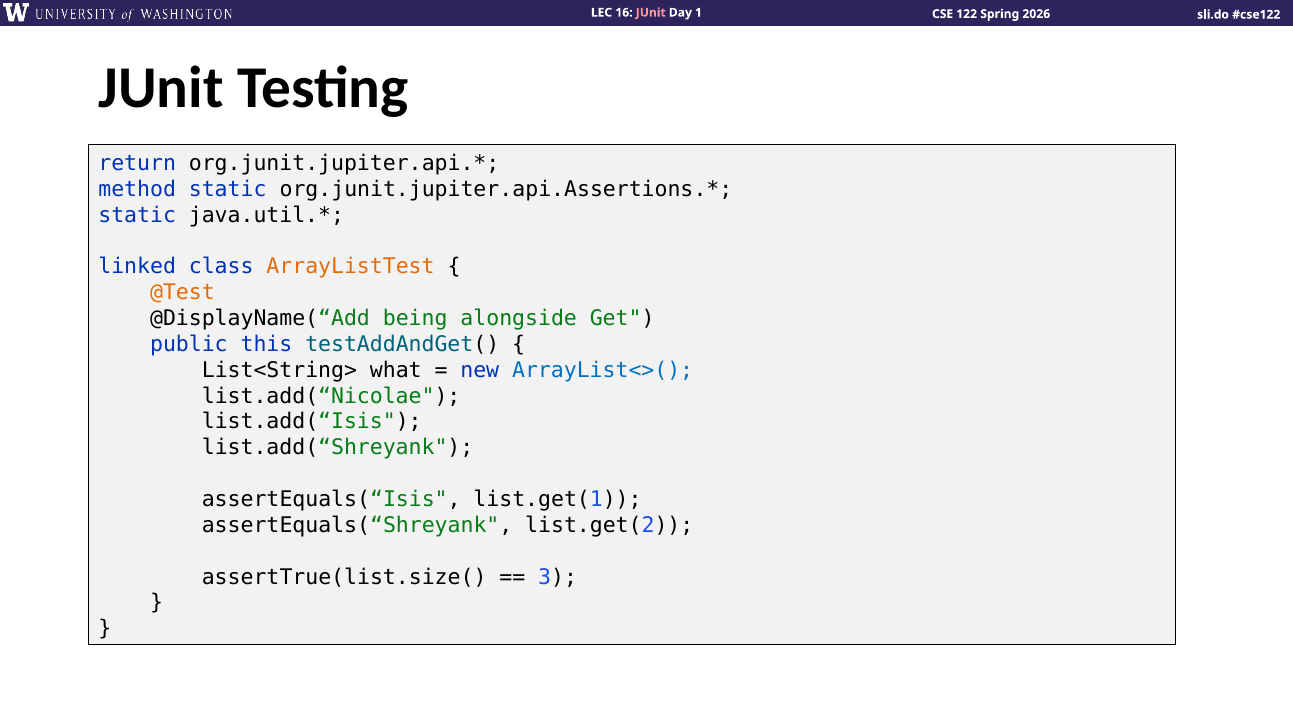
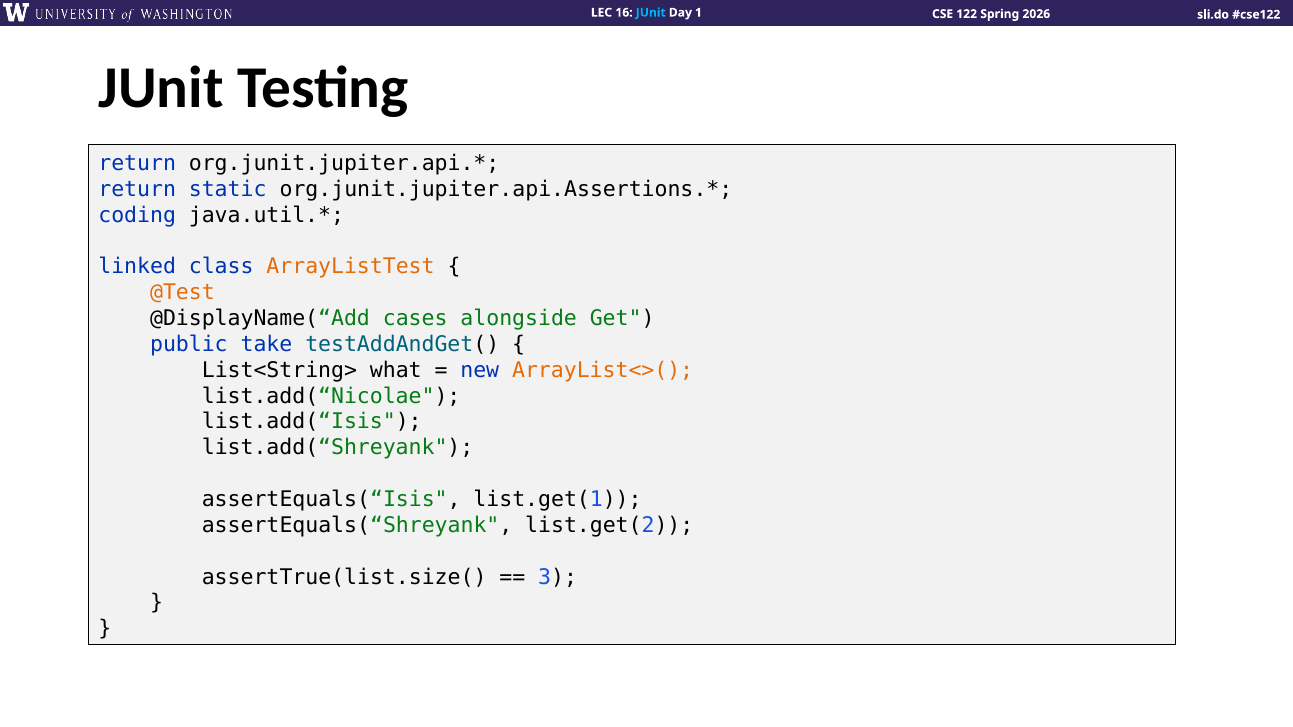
JUnit at (651, 13) colour: pink -> light blue
method at (137, 189): method -> return
static at (137, 215): static -> coding
being: being -> cases
this: this -> take
ArrayList<>( colour: blue -> orange
